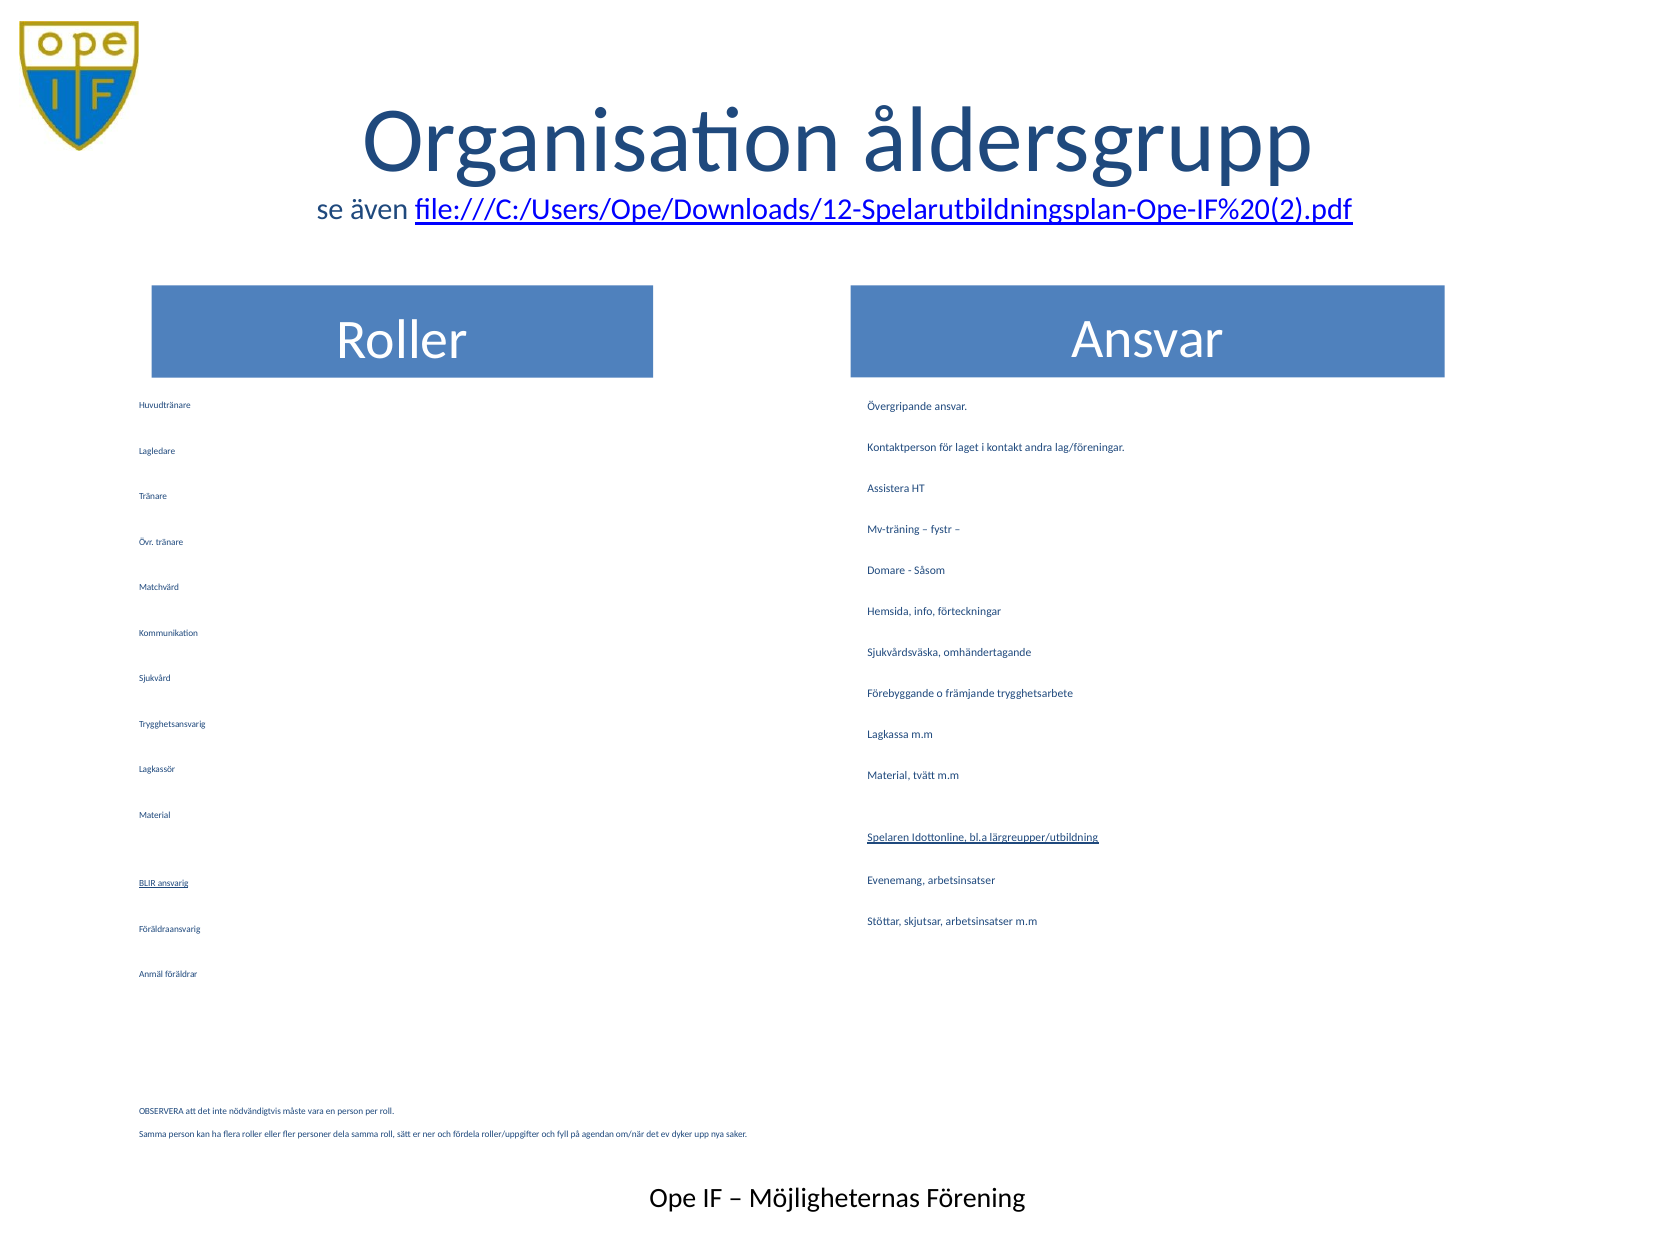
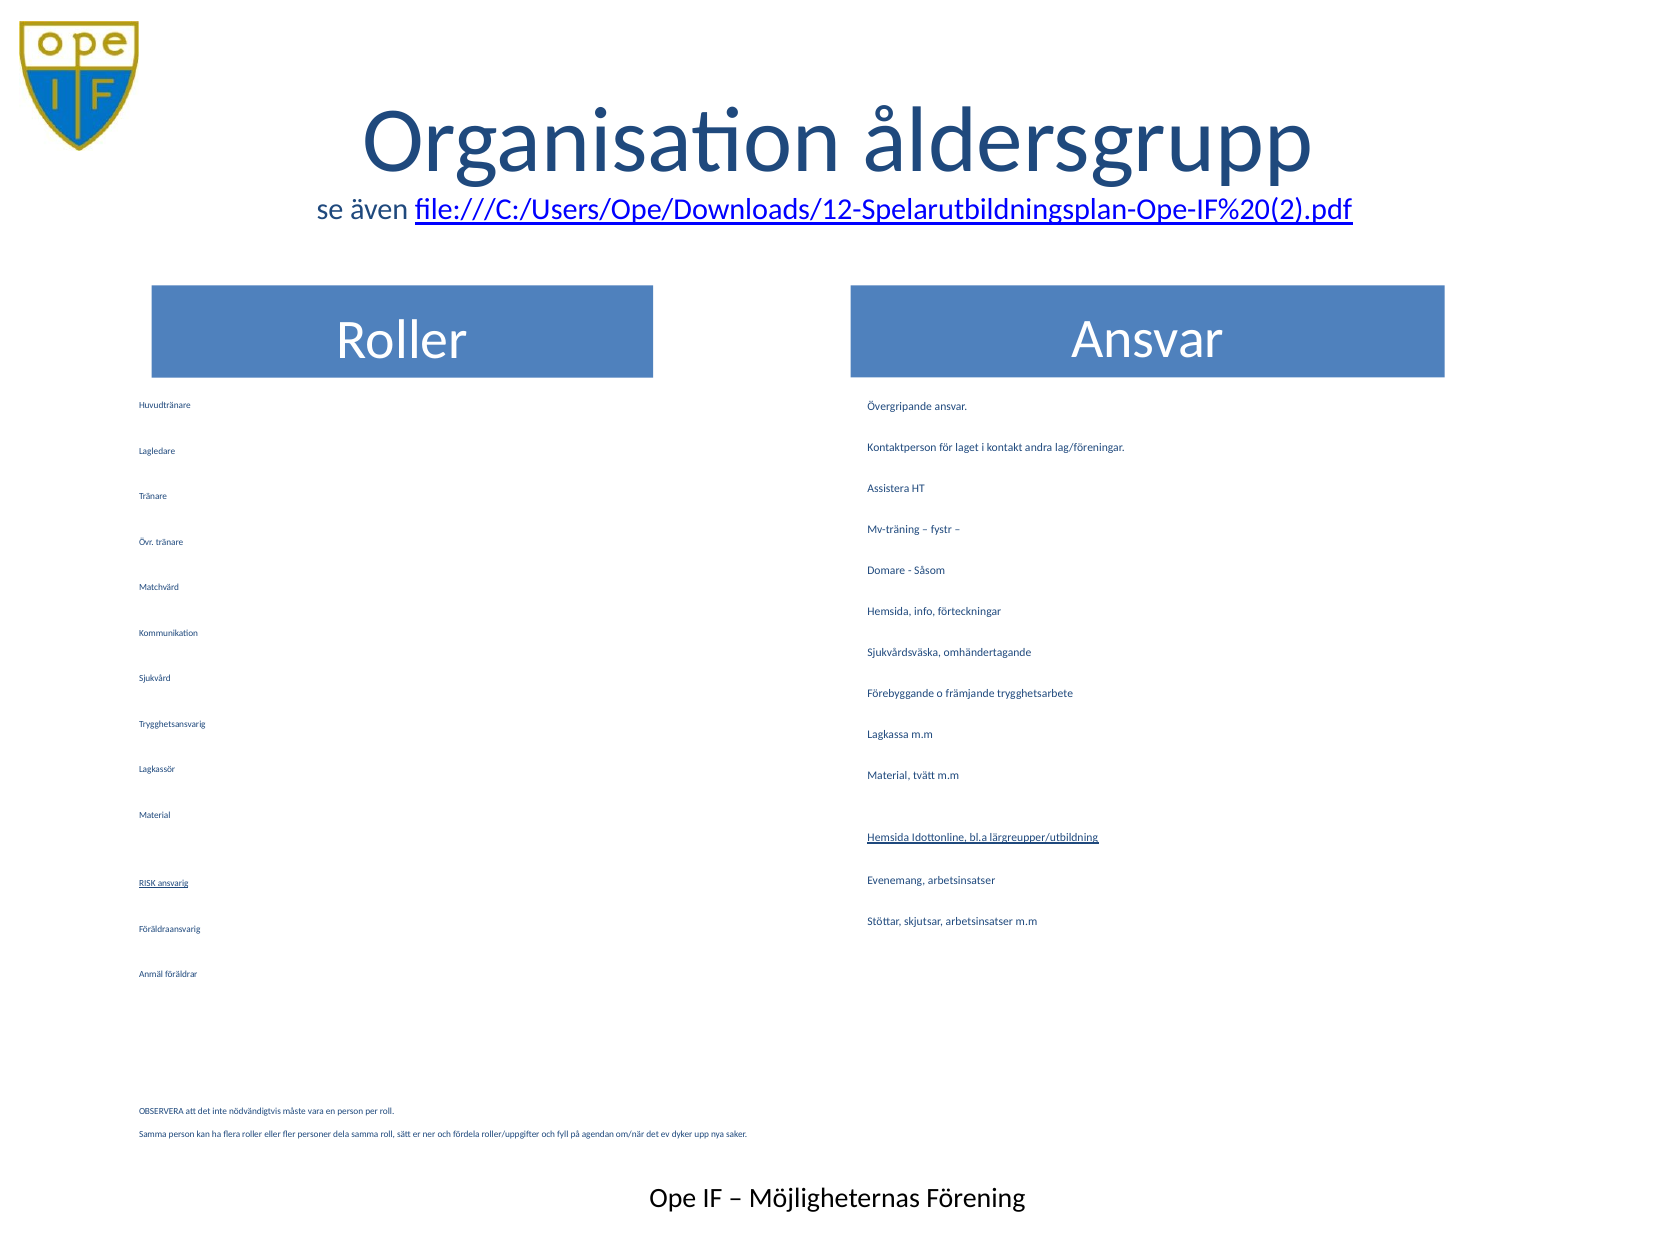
Spelaren at (888, 838): Spelaren -> Hemsida
BLIR: BLIR -> RISK
